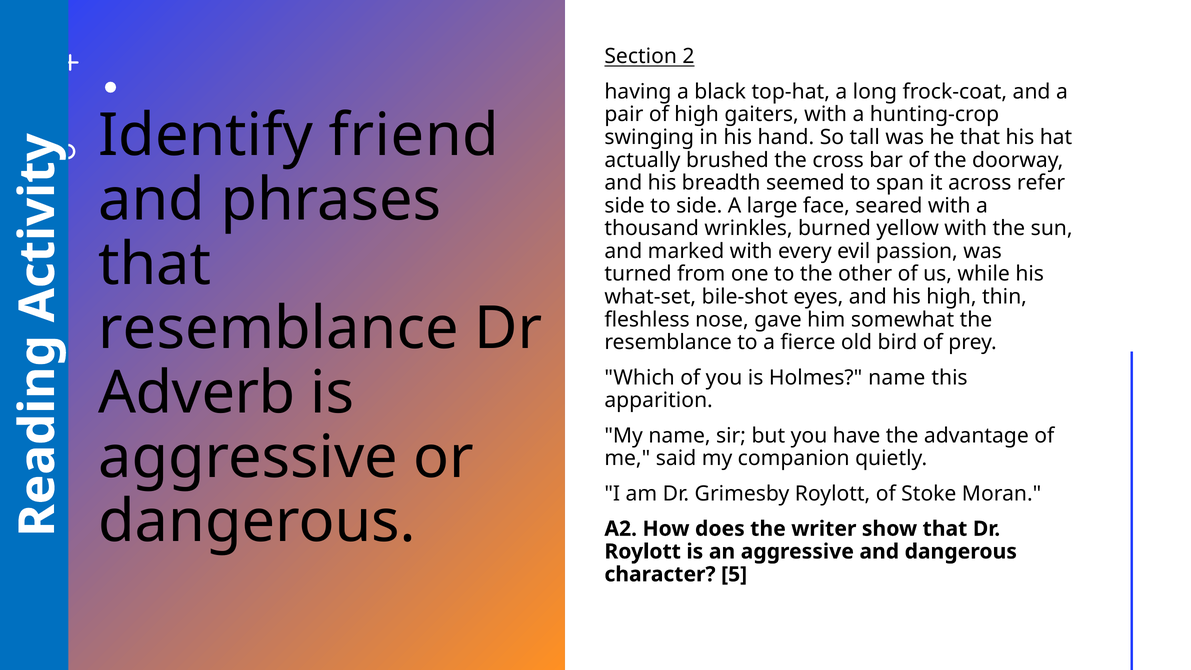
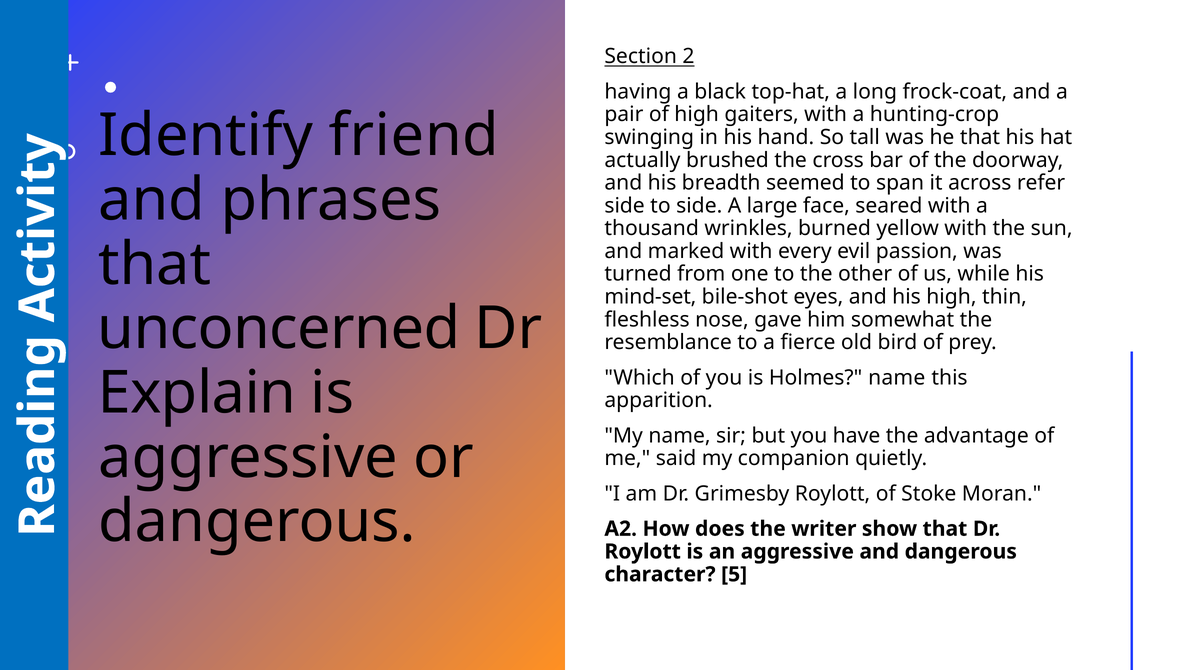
what-set: what-set -> mind-set
resemblance at (279, 329): resemblance -> unconcerned
Adverb: Adverb -> Explain
